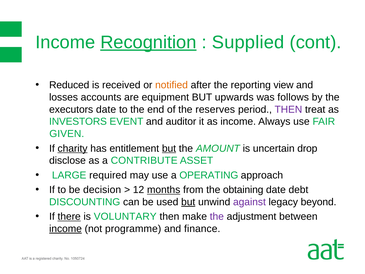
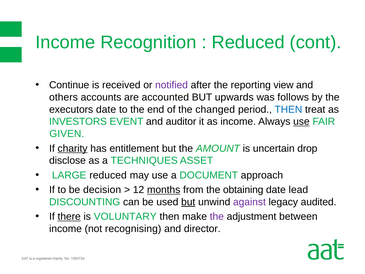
Recognition underline: present -> none
Supplied at (248, 42): Supplied -> Reduced
Reduced: Reduced -> Continue
notified colour: orange -> purple
losses: losses -> others
equipment: equipment -> accounted
reserves: reserves -> changed
THEN at (288, 109) colour: purple -> blue
use at (301, 122) underline: none -> present
but at (169, 148) underline: present -> none
CONTRIBUTE: CONTRIBUTE -> TECHNIQUES
LARGE required: required -> reduced
OPERATING: OPERATING -> DOCUMENT
debt: debt -> lead
beyond: beyond -> audited
income at (66, 229) underline: present -> none
programme: programme -> recognising
finance: finance -> director
